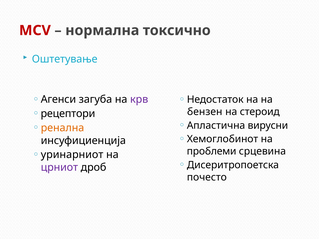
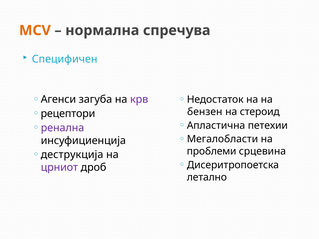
MCV colour: red -> orange
токсично: токсично -> спречува
Оштетување: Оштетување -> Специфичен
вирусни: вирусни -> петехии
ренална colour: orange -> purple
Хемоглобинот: Хемоглобинот -> Мегалобласти
уринарниот: уринарниот -> деструкција
почесто: почесто -> летално
